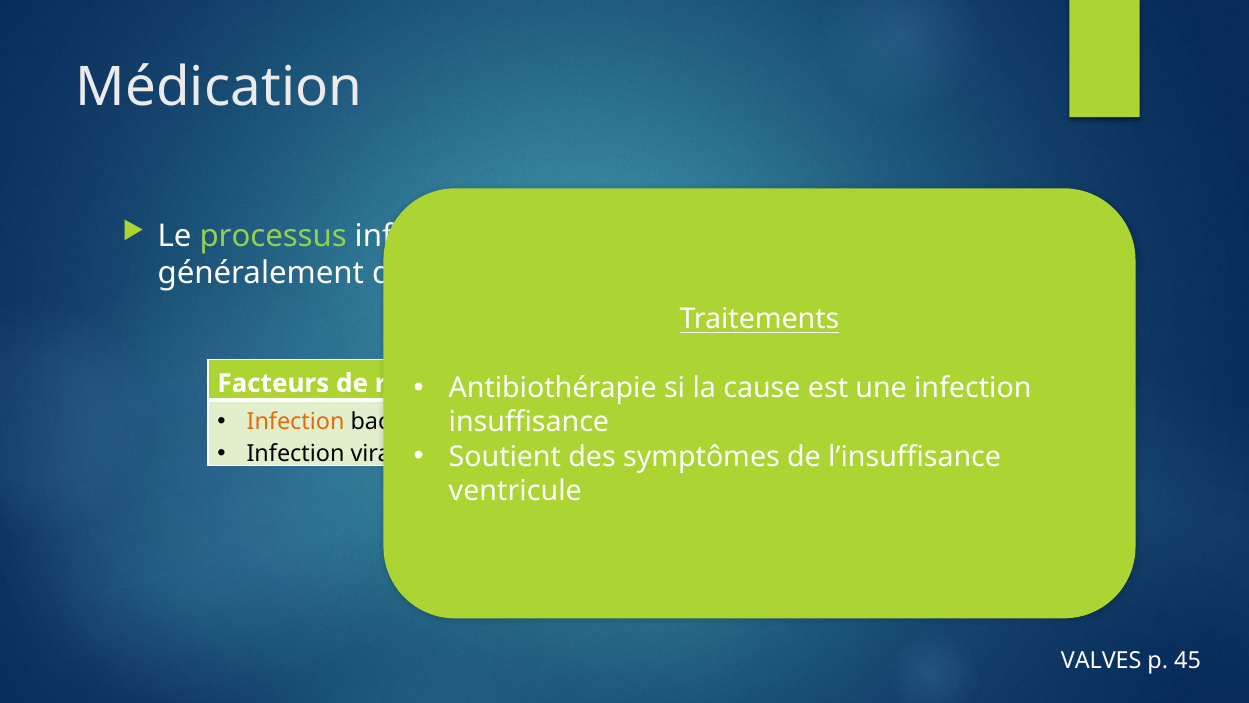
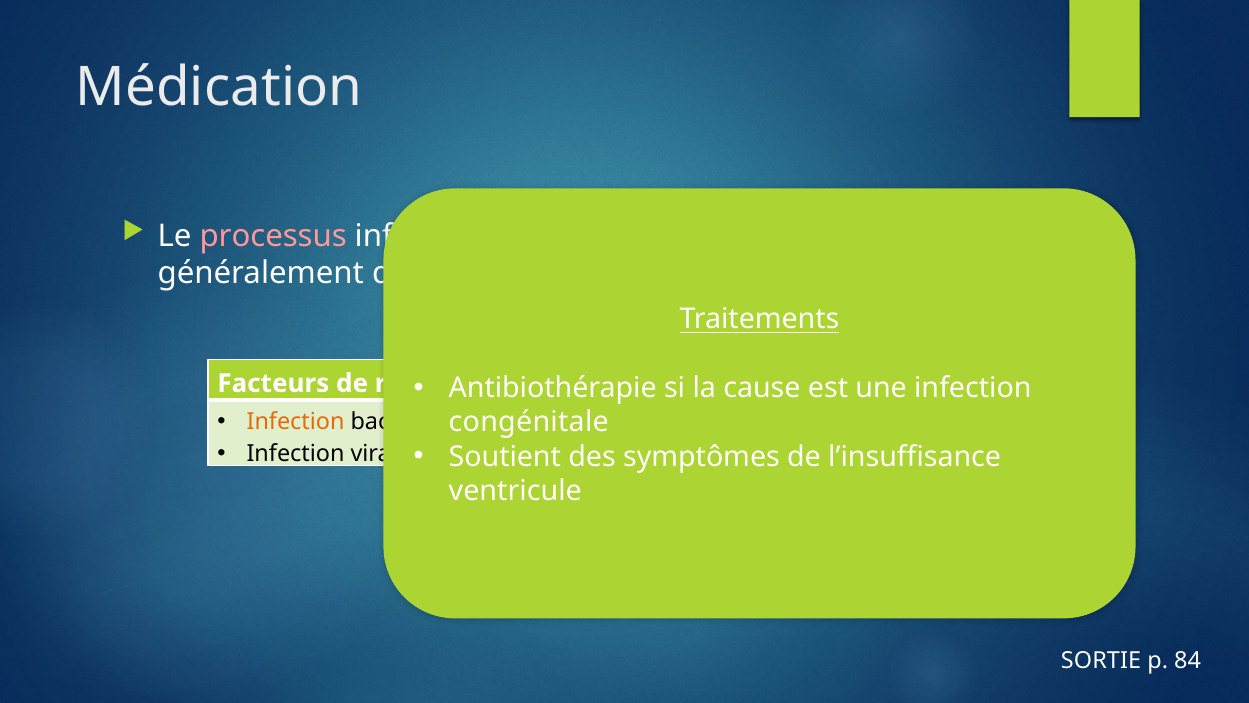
processus colour: light green -> pink
insuffisance: insuffisance -> congénitale
VALVES: VALVES -> SORTIE
45: 45 -> 84
